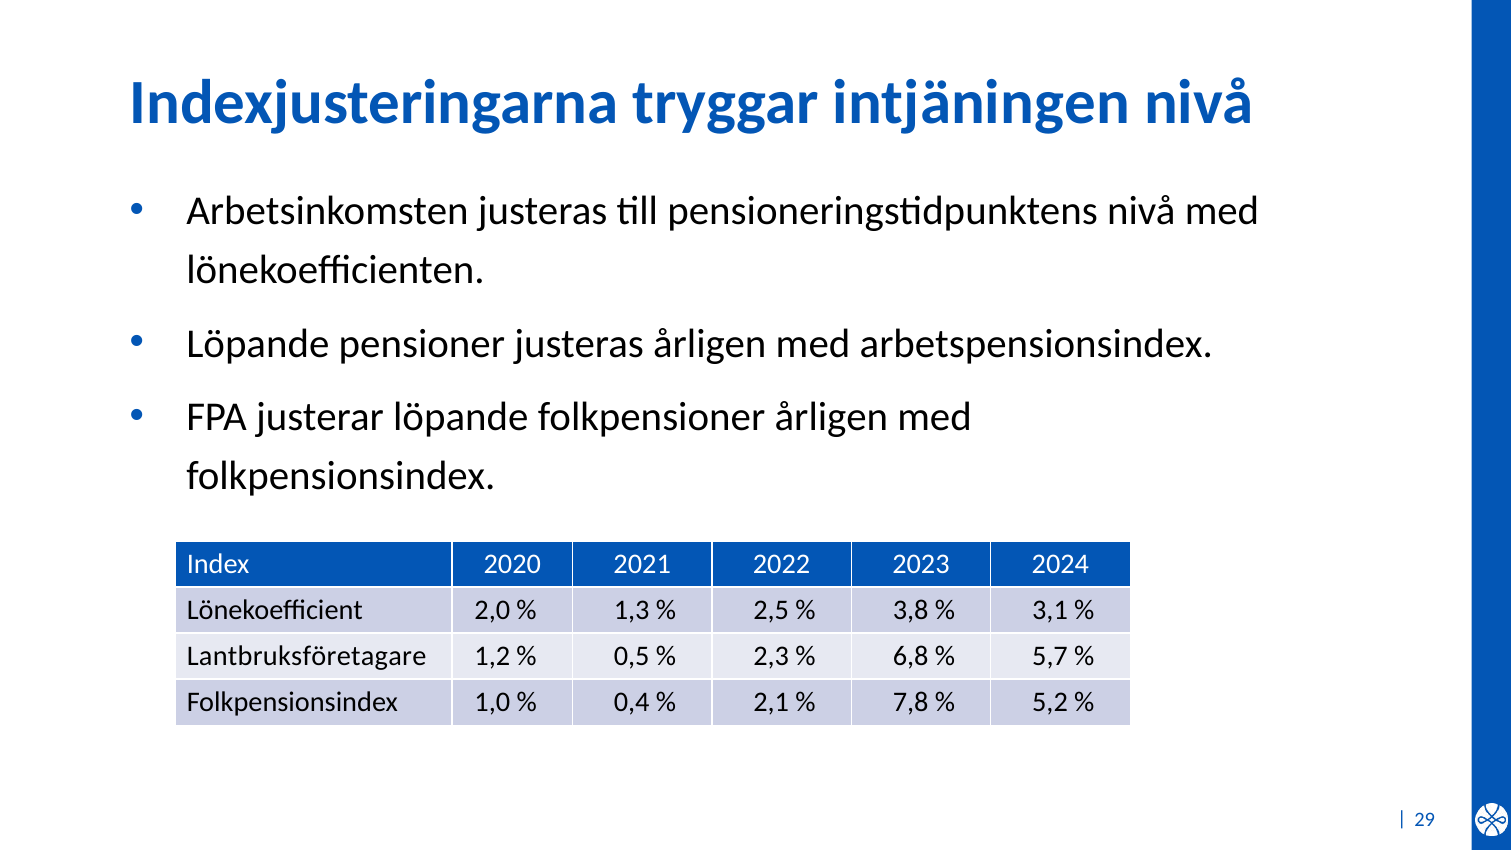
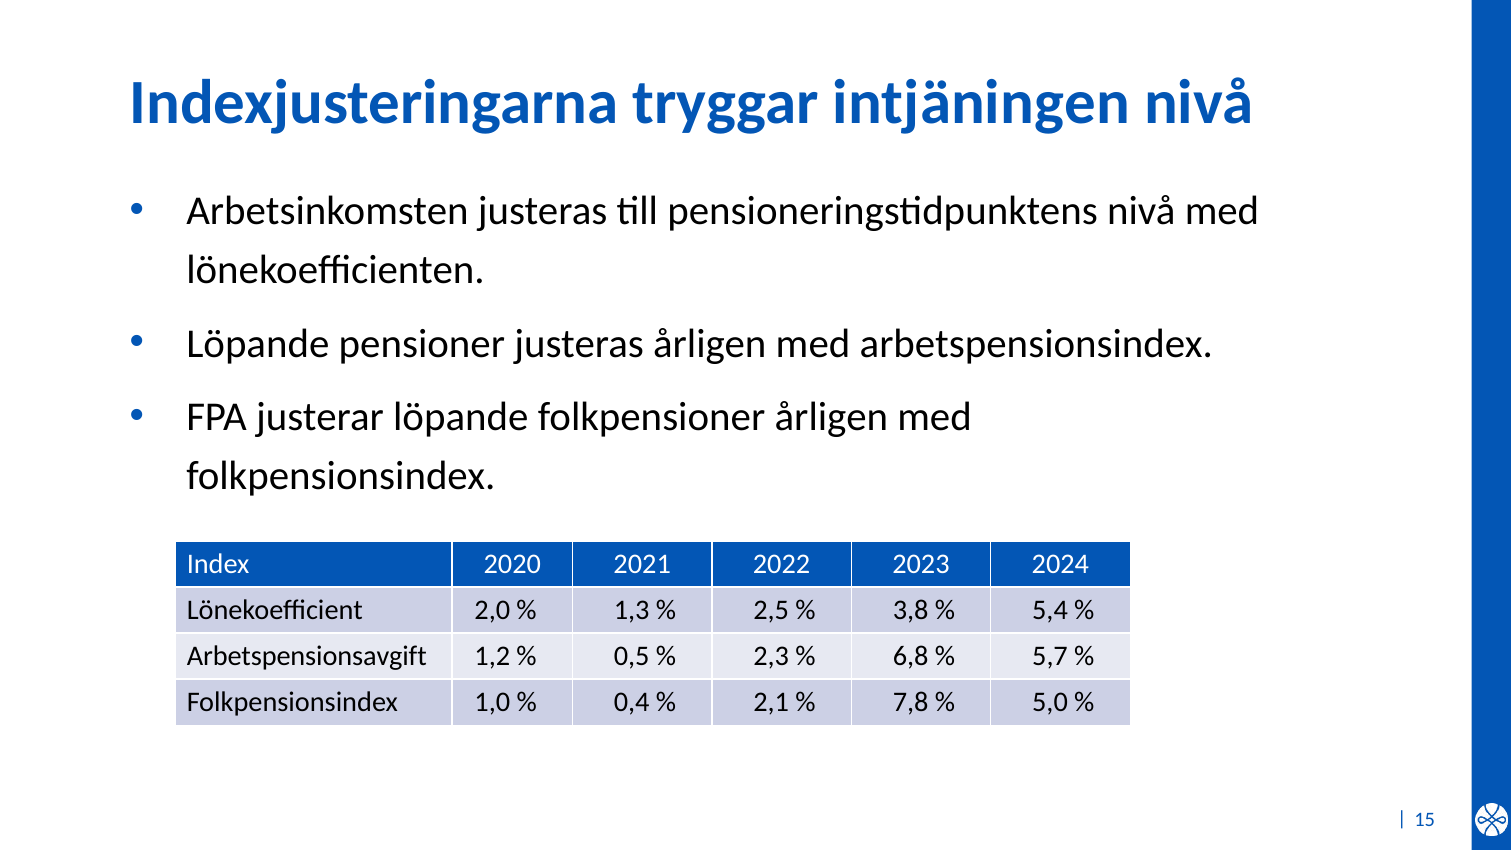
3,1: 3,1 -> 5,4
Lantbruksföretagare: Lantbruksföretagare -> Arbetspensionsavgift
5,2: 5,2 -> 5,0
29: 29 -> 15
